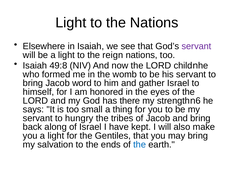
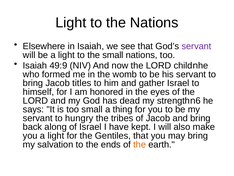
the reign: reign -> small
49:8: 49:8 -> 49:9
word: word -> titles
there: there -> dead
the at (140, 144) colour: blue -> orange
